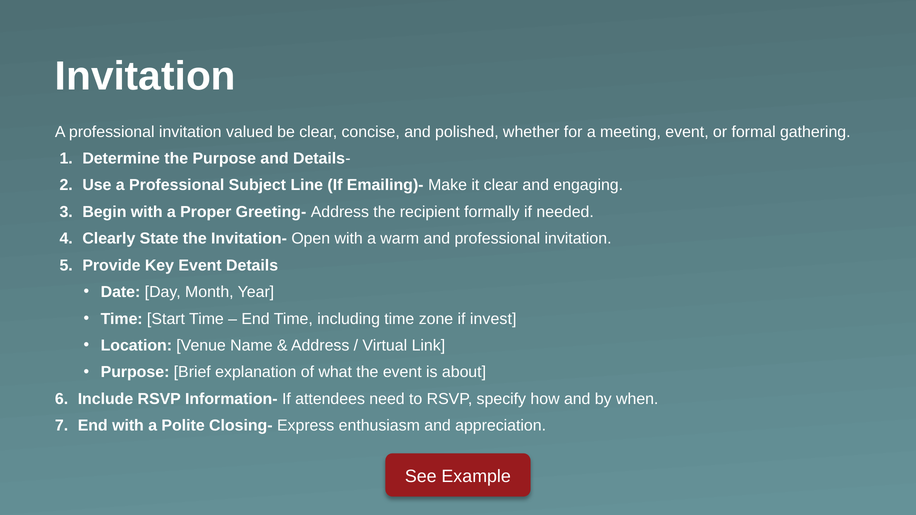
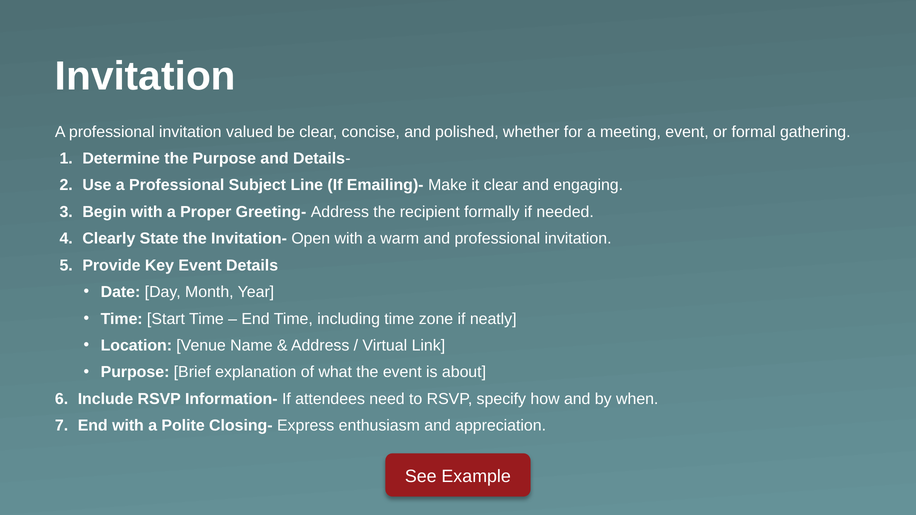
invest: invest -> neatly
